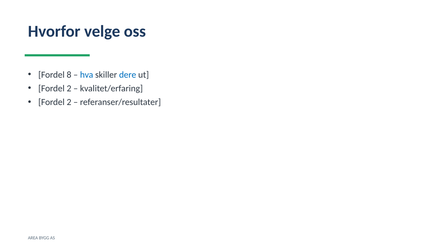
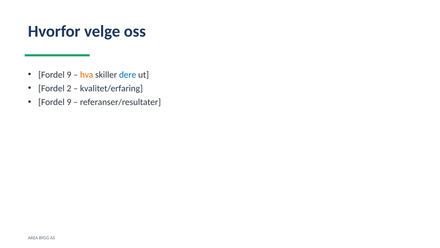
8 at (69, 75): 8 -> 9
hva colour: blue -> orange
2 at (69, 102): 2 -> 9
